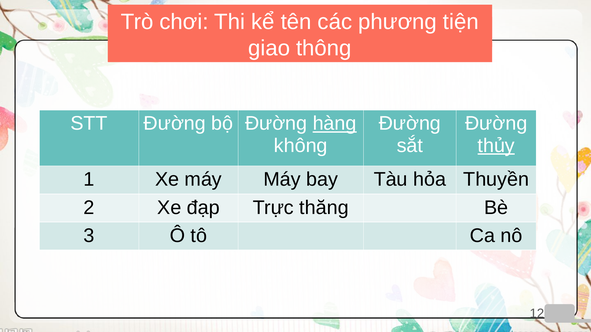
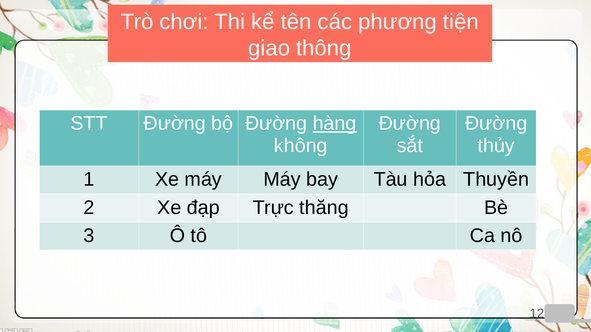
thủy at (496, 146) underline: present -> none
